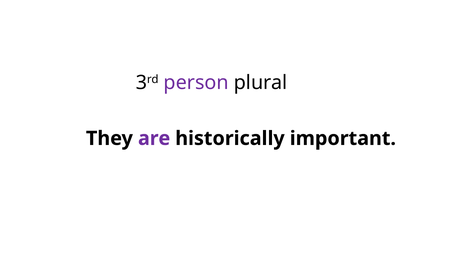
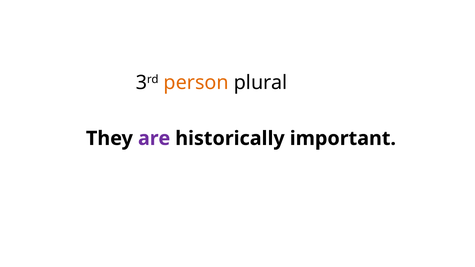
person colour: purple -> orange
